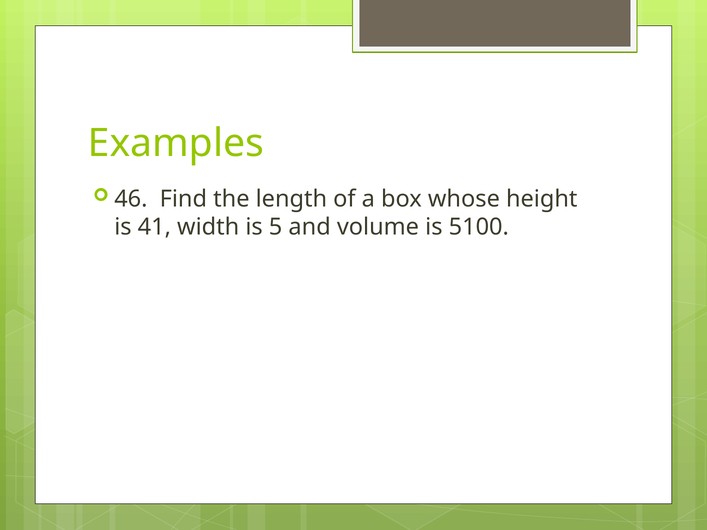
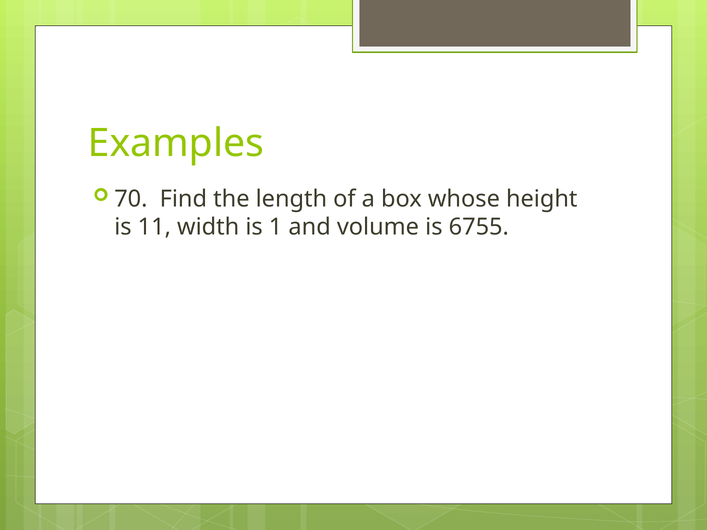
46: 46 -> 70
41: 41 -> 11
5: 5 -> 1
5100: 5100 -> 6755
